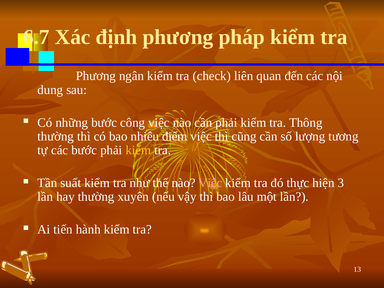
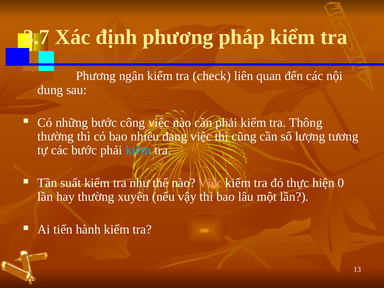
6.7: 6.7 -> 3.7
điểm: điểm -> đang
kiểm at (138, 150) colour: yellow -> light blue
3: 3 -> 0
